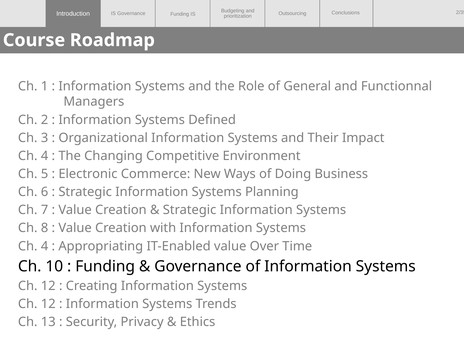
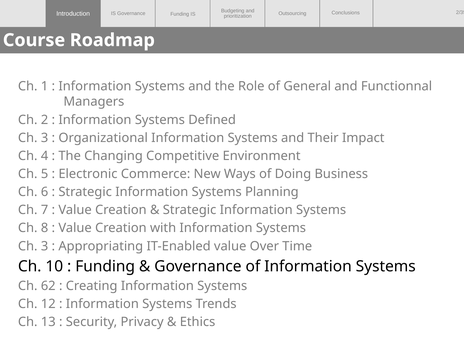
4 at (45, 246): 4 -> 3
12 at (48, 286): 12 -> 62
